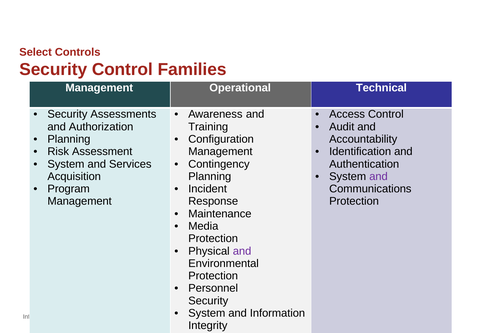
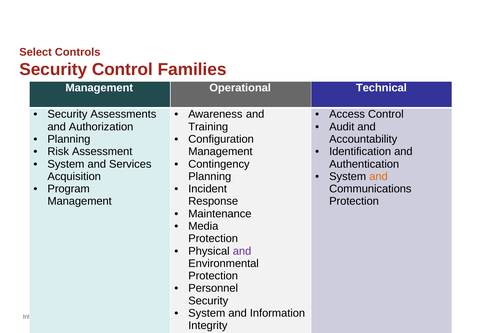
and at (379, 177) colour: purple -> orange
